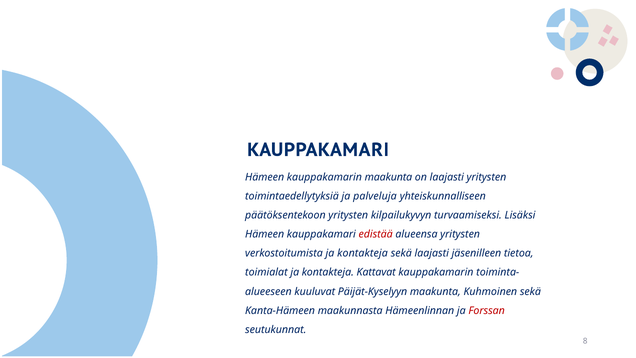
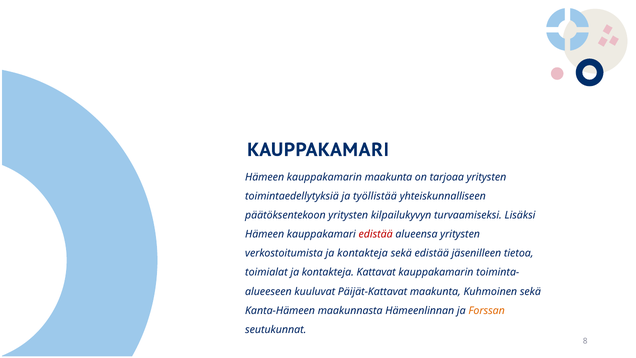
on laajasti: laajasti -> tarjoaa
palveluja: palveluja -> työllistää
sekä laajasti: laajasti -> edistää
Päijät-Kyselyyn: Päijät-Kyselyyn -> Päijät-Kattavat
Forssan colour: red -> orange
